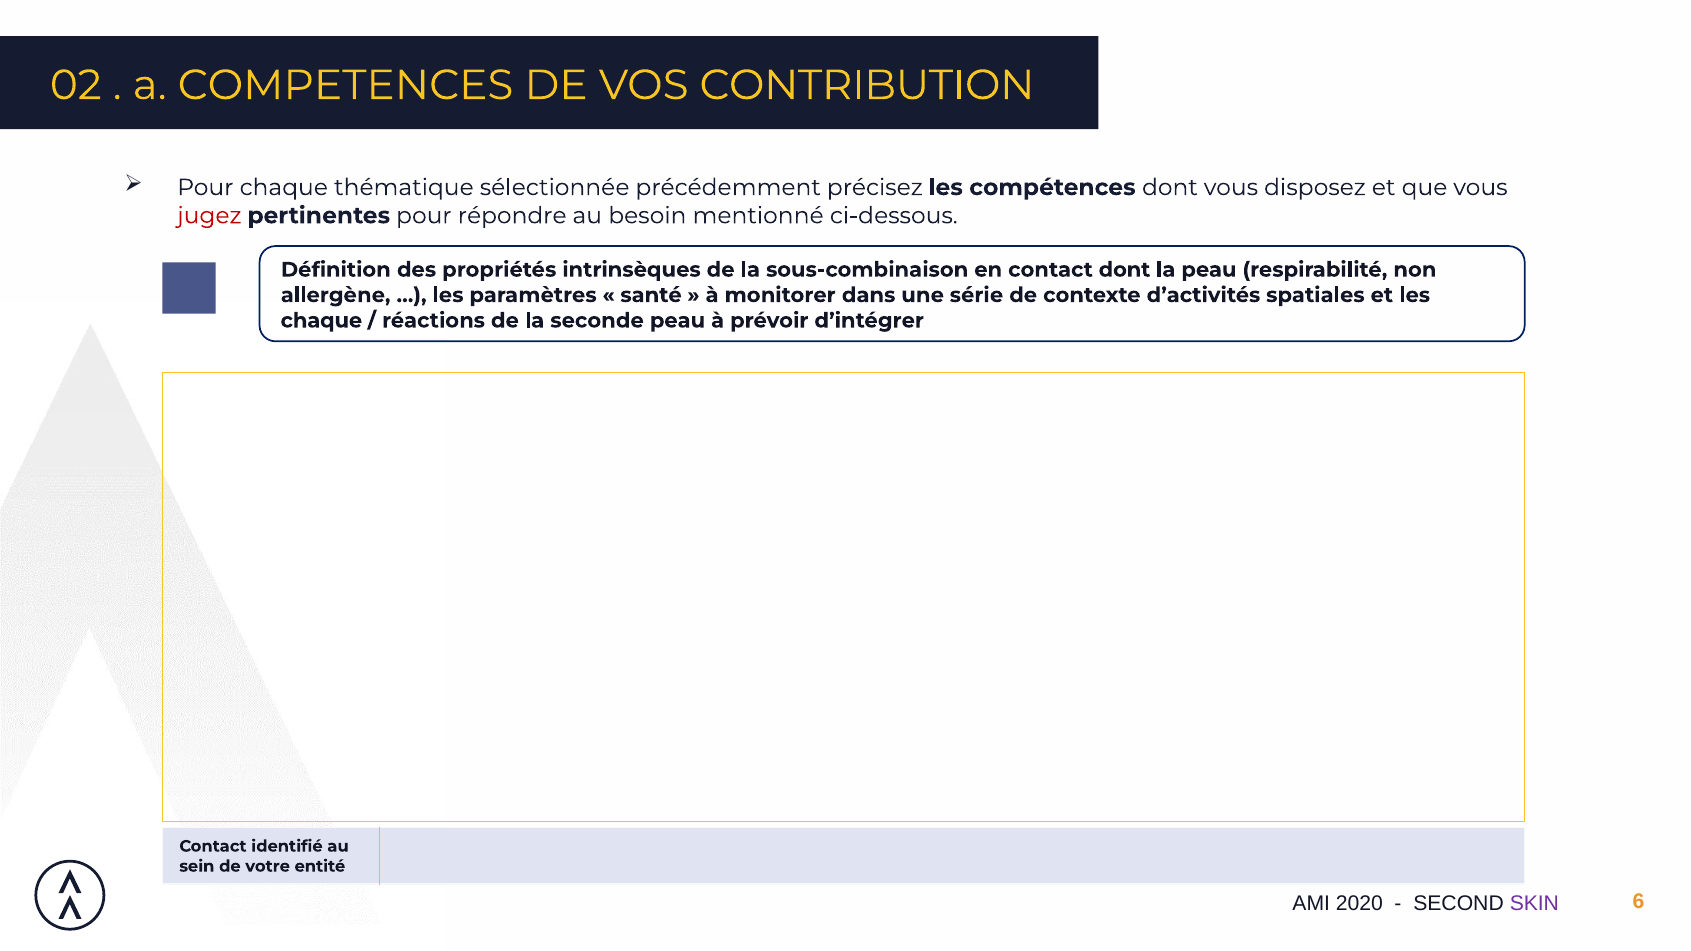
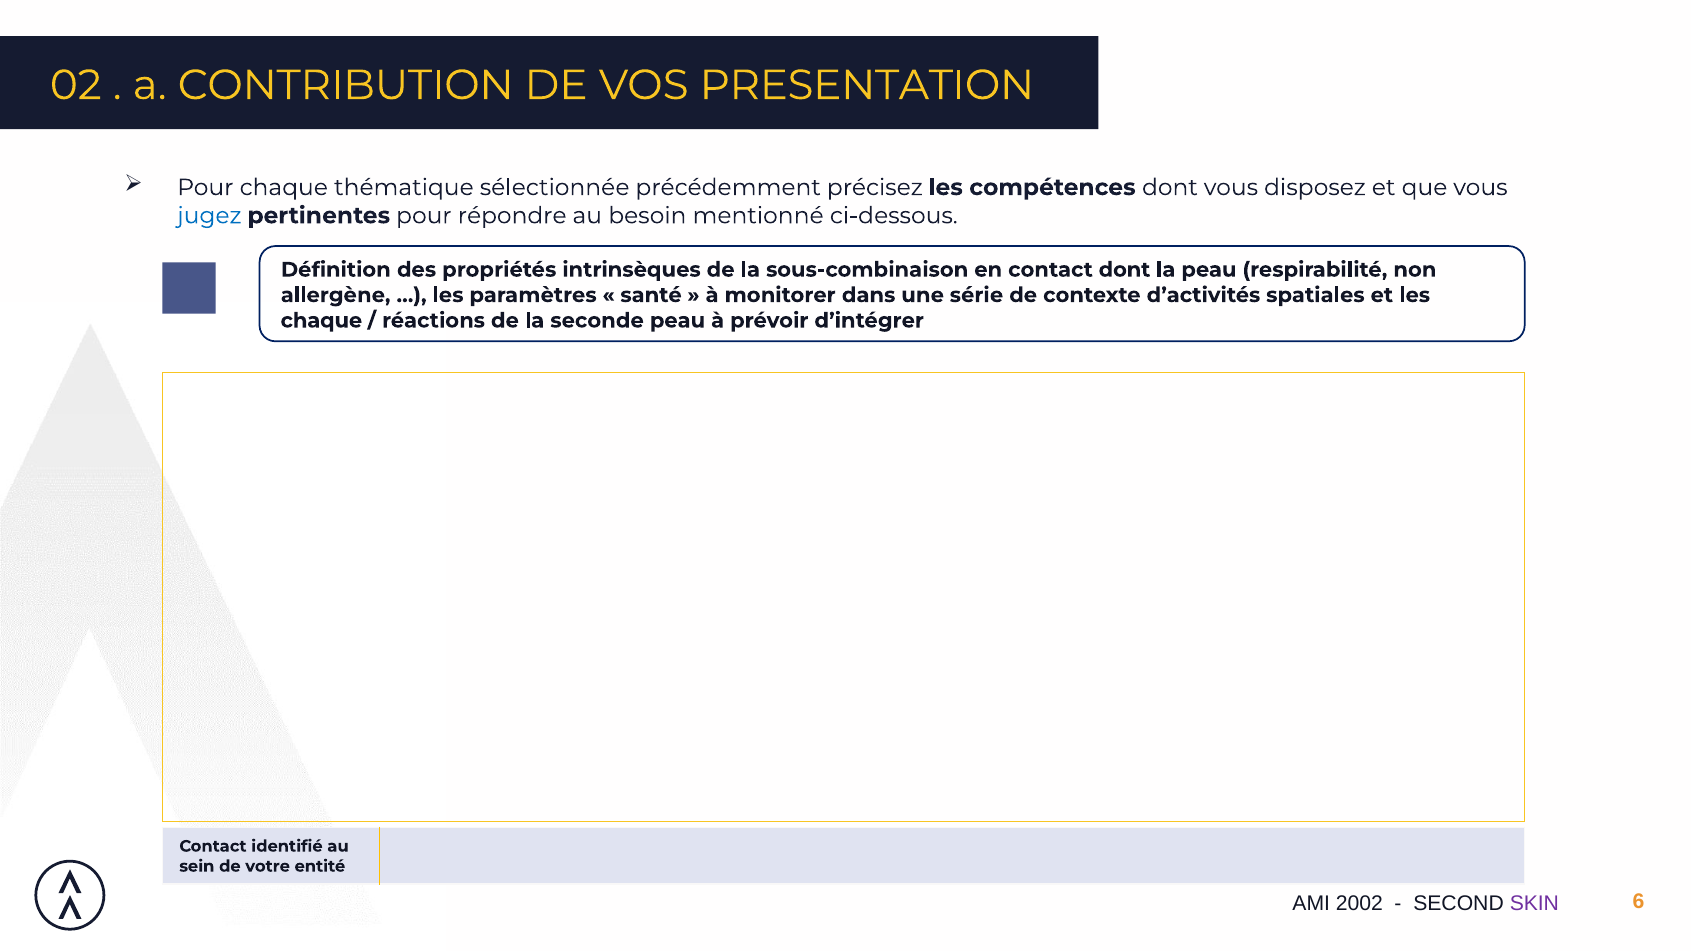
COMPETENCES: COMPETENCES -> CONTRIBUTION
CONTRIBUTION: CONTRIBUTION -> PRESENTATION
jugez colour: red -> blue
2020: 2020 -> 2002
